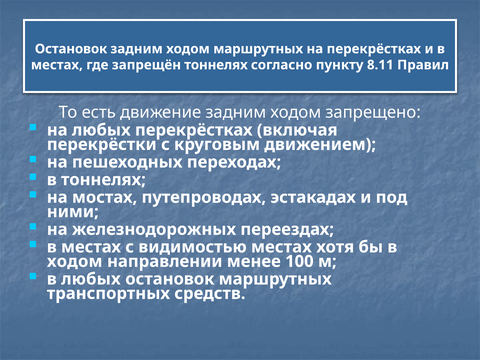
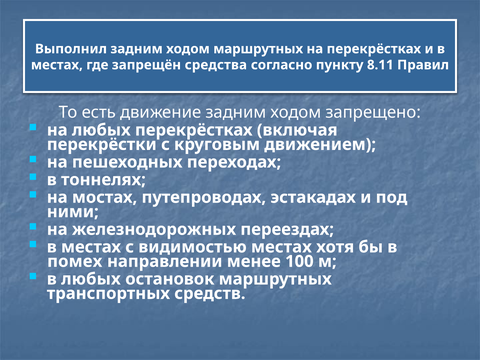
Остановок at (71, 49): Остановок -> Выполнил
запрещён тоннелях: тоннелях -> средства
ходом at (75, 261): ходом -> помех
